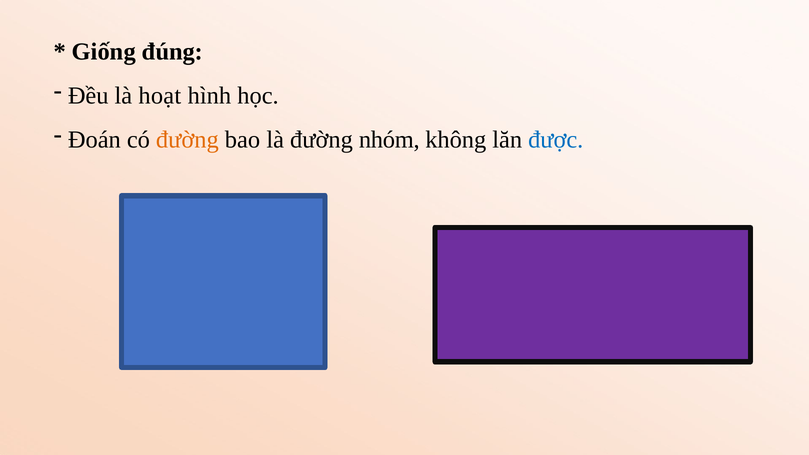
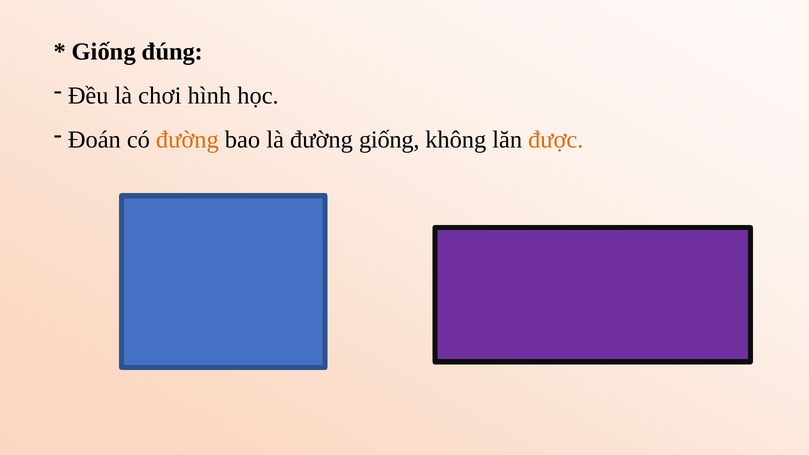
hoạt: hoạt -> chơi
đường nhóm: nhóm -> giống
được colour: blue -> orange
